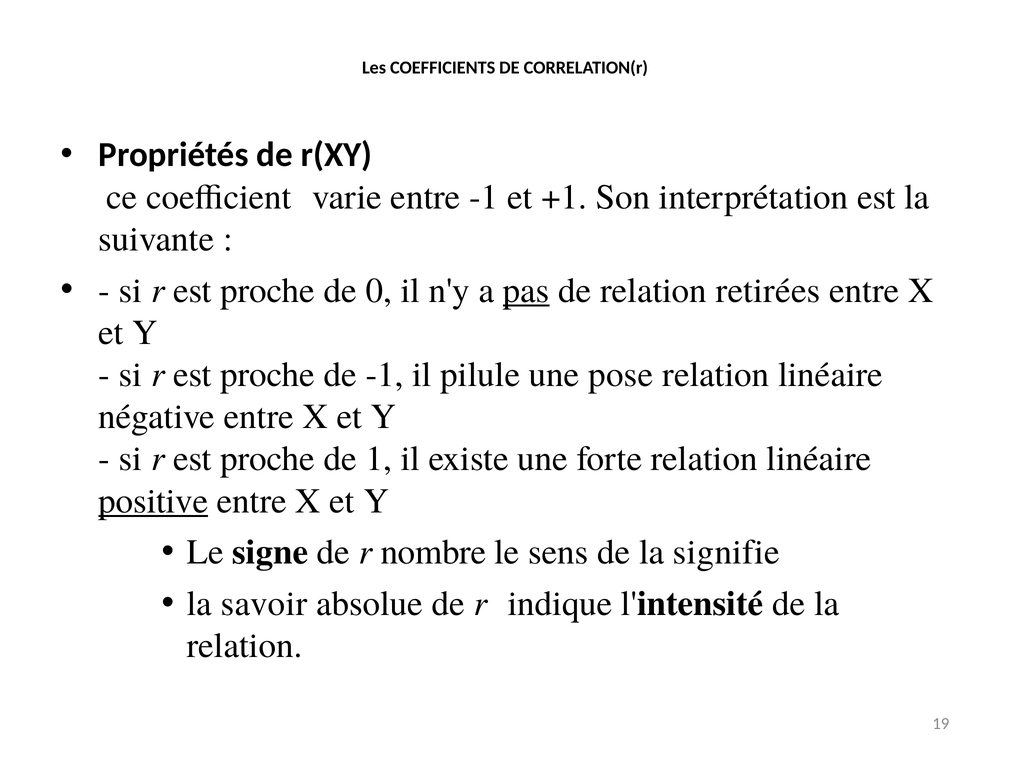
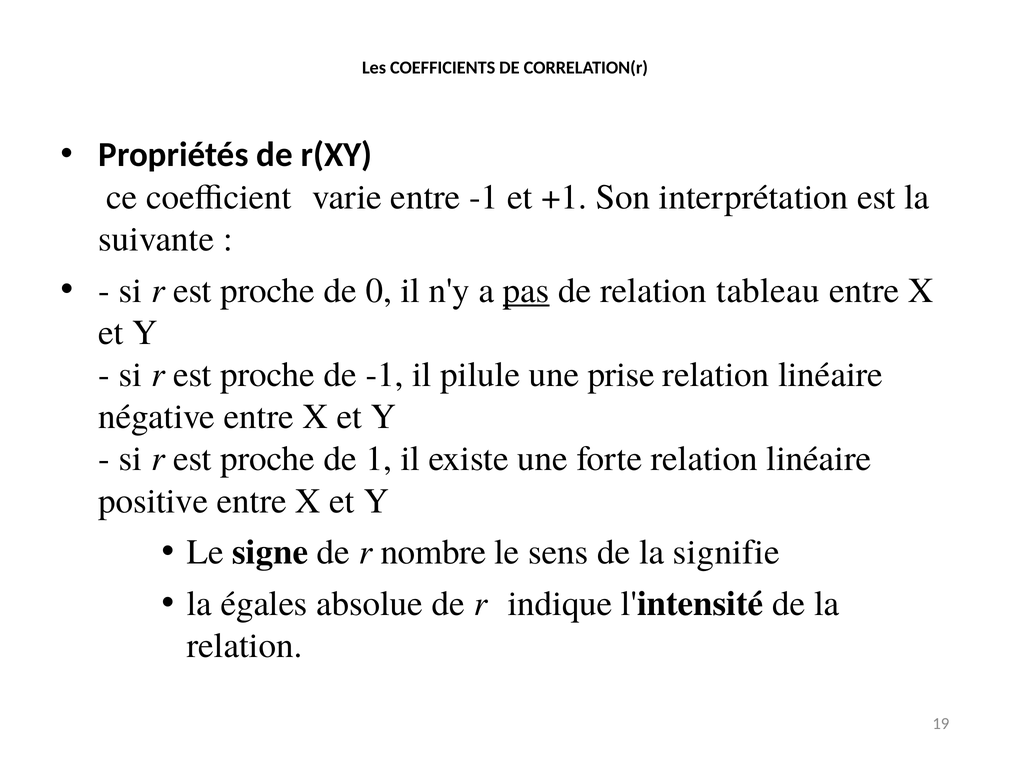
retirées: retirées -> tableau
pose: pose -> prise
positive underline: present -> none
savoir: savoir -> égales
